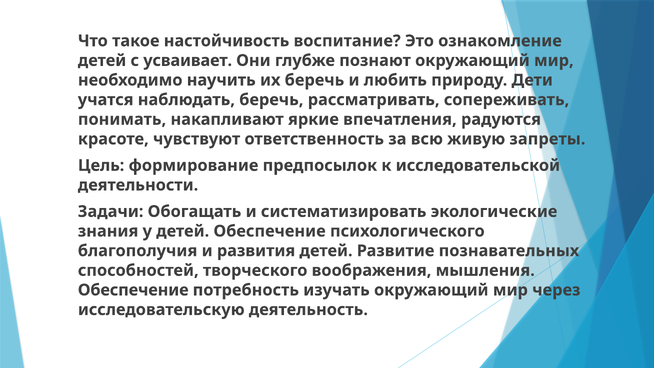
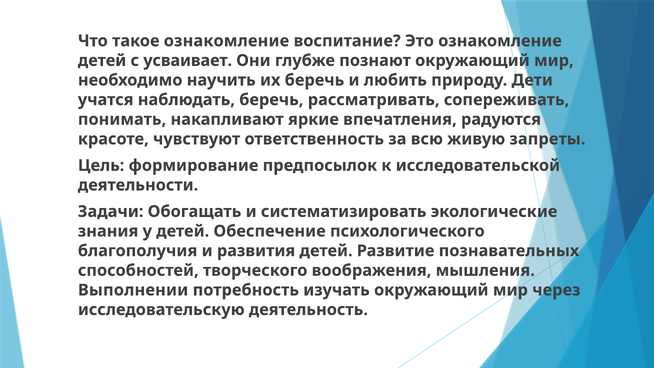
такое настойчивость: настойчивость -> ознакомление
Обеспечение at (133, 290): Обеспечение -> Выполнении
